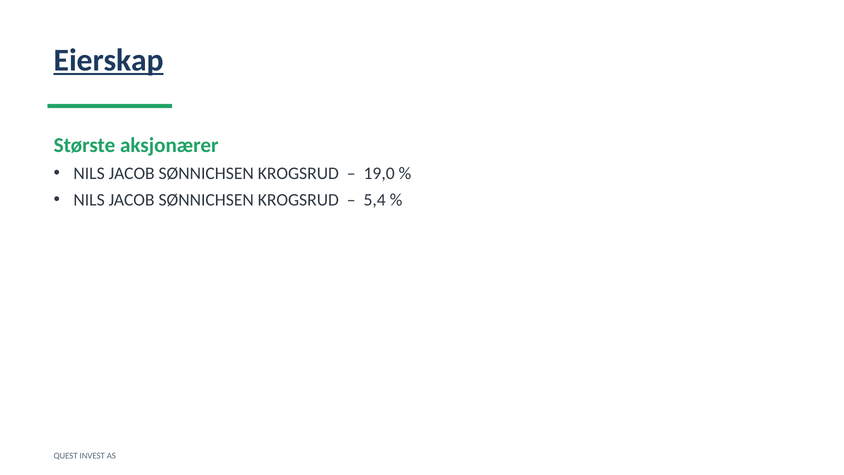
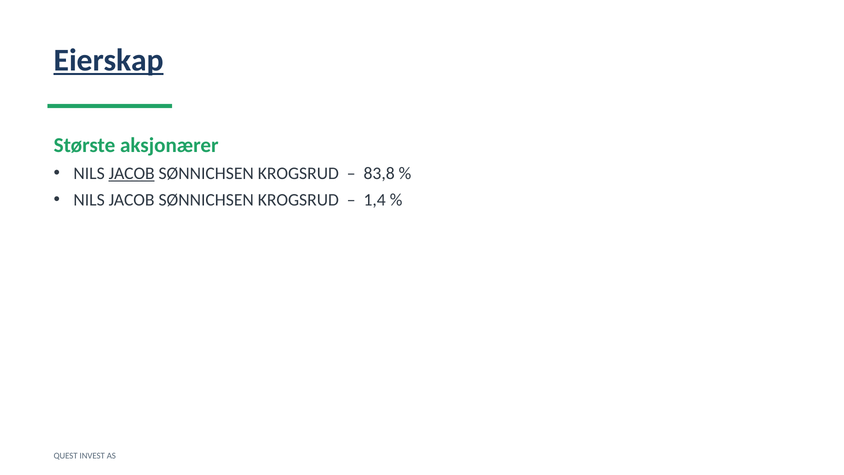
JACOB at (132, 174) underline: none -> present
19,0: 19,0 -> 83,8
5,4: 5,4 -> 1,4
